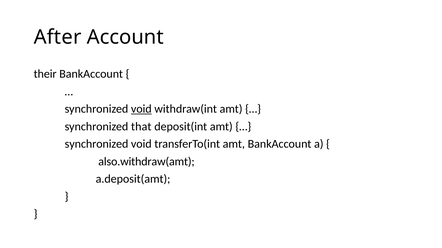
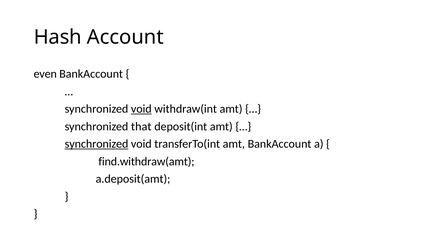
After: After -> Hash
their: their -> even
synchronized at (97, 144) underline: none -> present
also.withdraw(amt: also.withdraw(amt -> find.withdraw(amt
